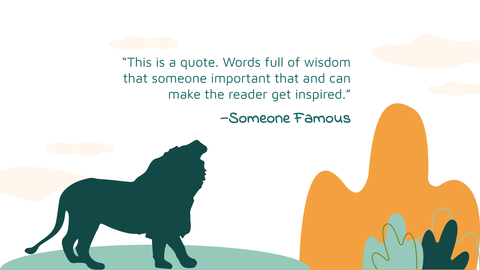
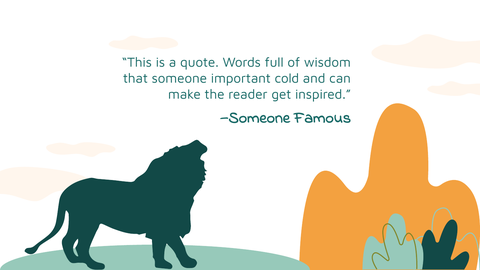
important that: that -> cold
